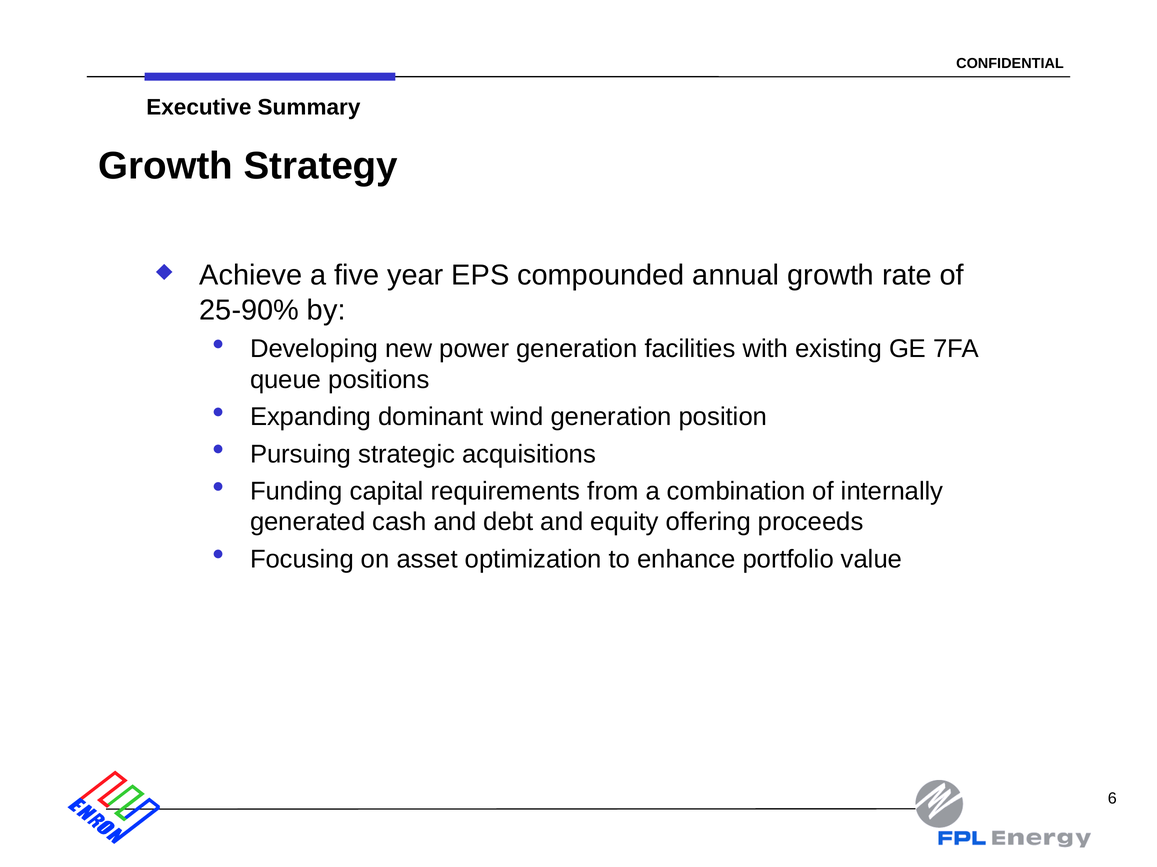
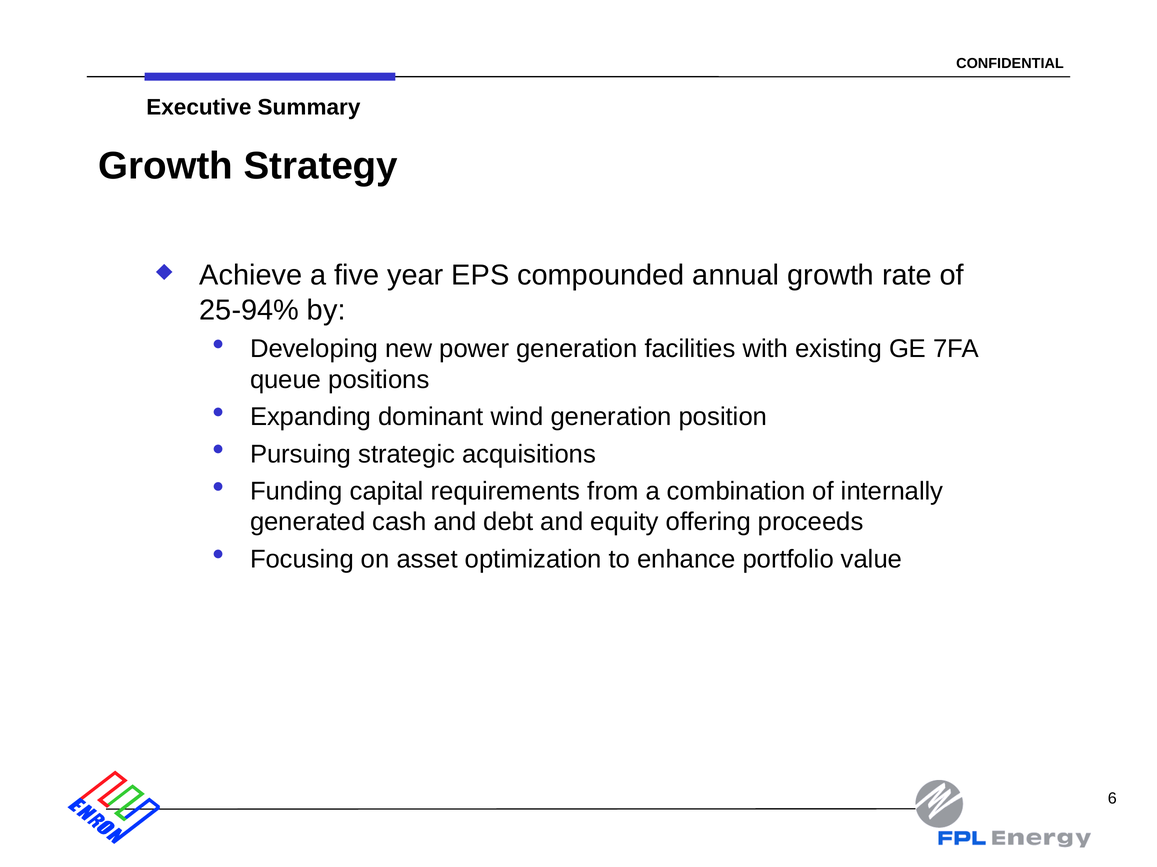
25-90%: 25-90% -> 25-94%
